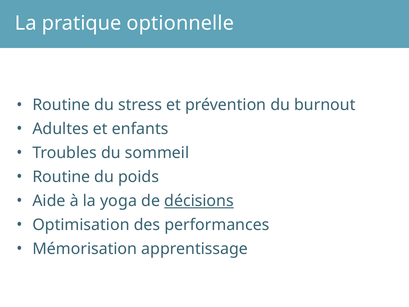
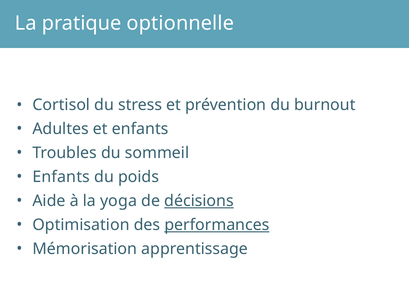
Routine at (61, 105): Routine -> Cortisol
Routine at (61, 177): Routine -> Enfants
performances underline: none -> present
